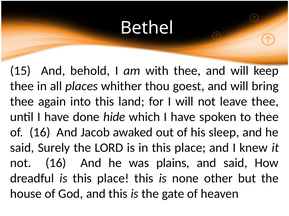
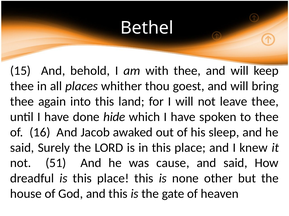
not 16: 16 -> 51
plains: plains -> cause
